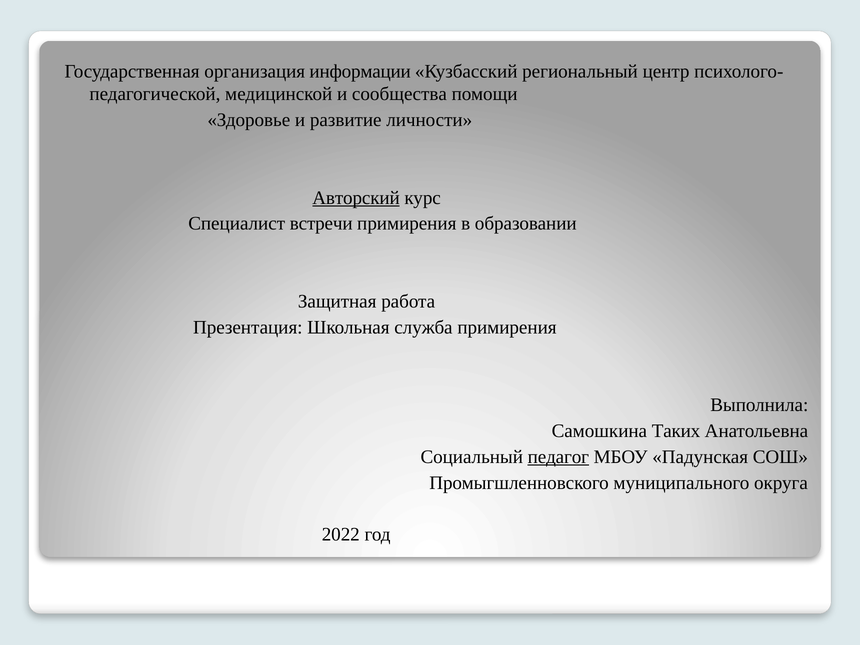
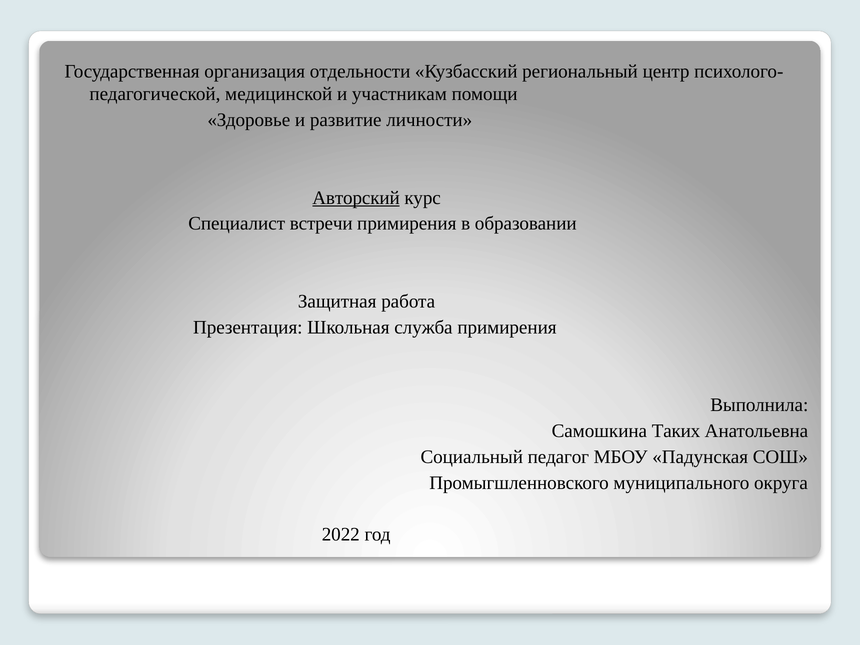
информации: информации -> отдельности
сообщества: сообщества -> участникам
педагог underline: present -> none
